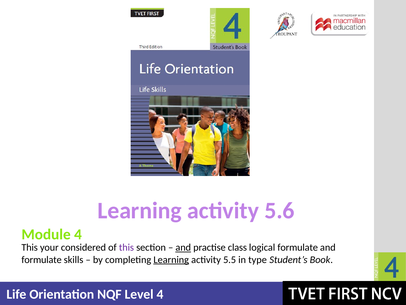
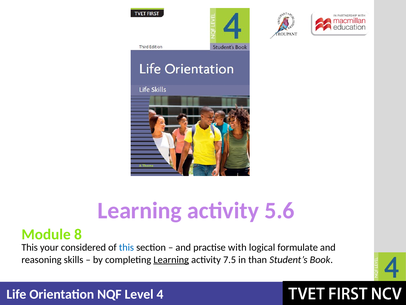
Module 4: 4 -> 8
this at (126, 247) colour: purple -> blue
and at (183, 247) underline: present -> none
class: class -> with
formulate at (42, 259): formulate -> reasoning
5.5: 5.5 -> 7.5
type: type -> than
